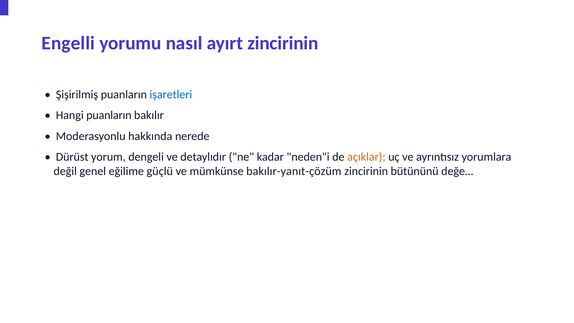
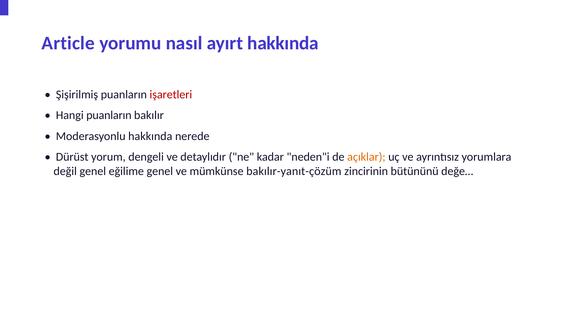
Engelli: Engelli -> Article
ayırt zincirinin: zincirinin -> hakkında
işaretleri colour: blue -> red
eğilime güçlü: güçlü -> genel
